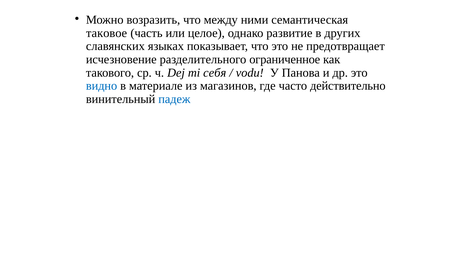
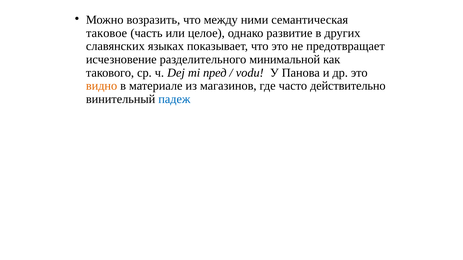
ограниченное: ограниченное -> минимальной
себя: себя -> пред
видно colour: blue -> orange
